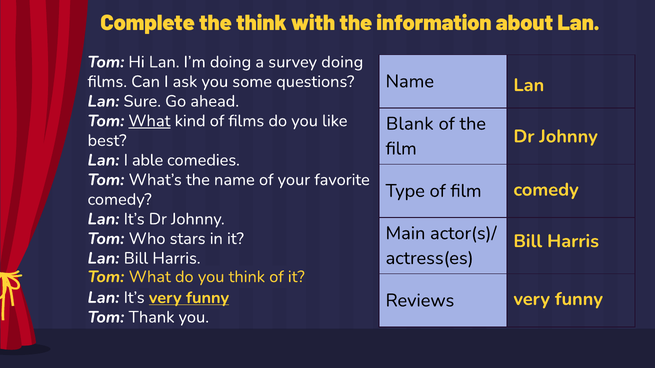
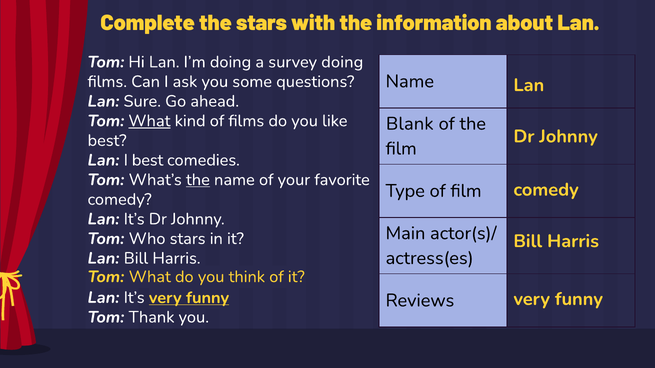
the think: think -> stars
I able: able -> best
the at (198, 180) underline: none -> present
